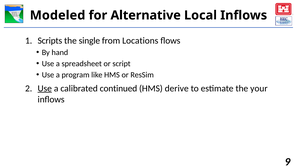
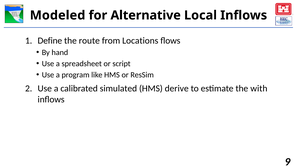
Scripts: Scripts -> Define
single: single -> route
Use at (45, 88) underline: present -> none
continued: continued -> simulated
your: your -> with
